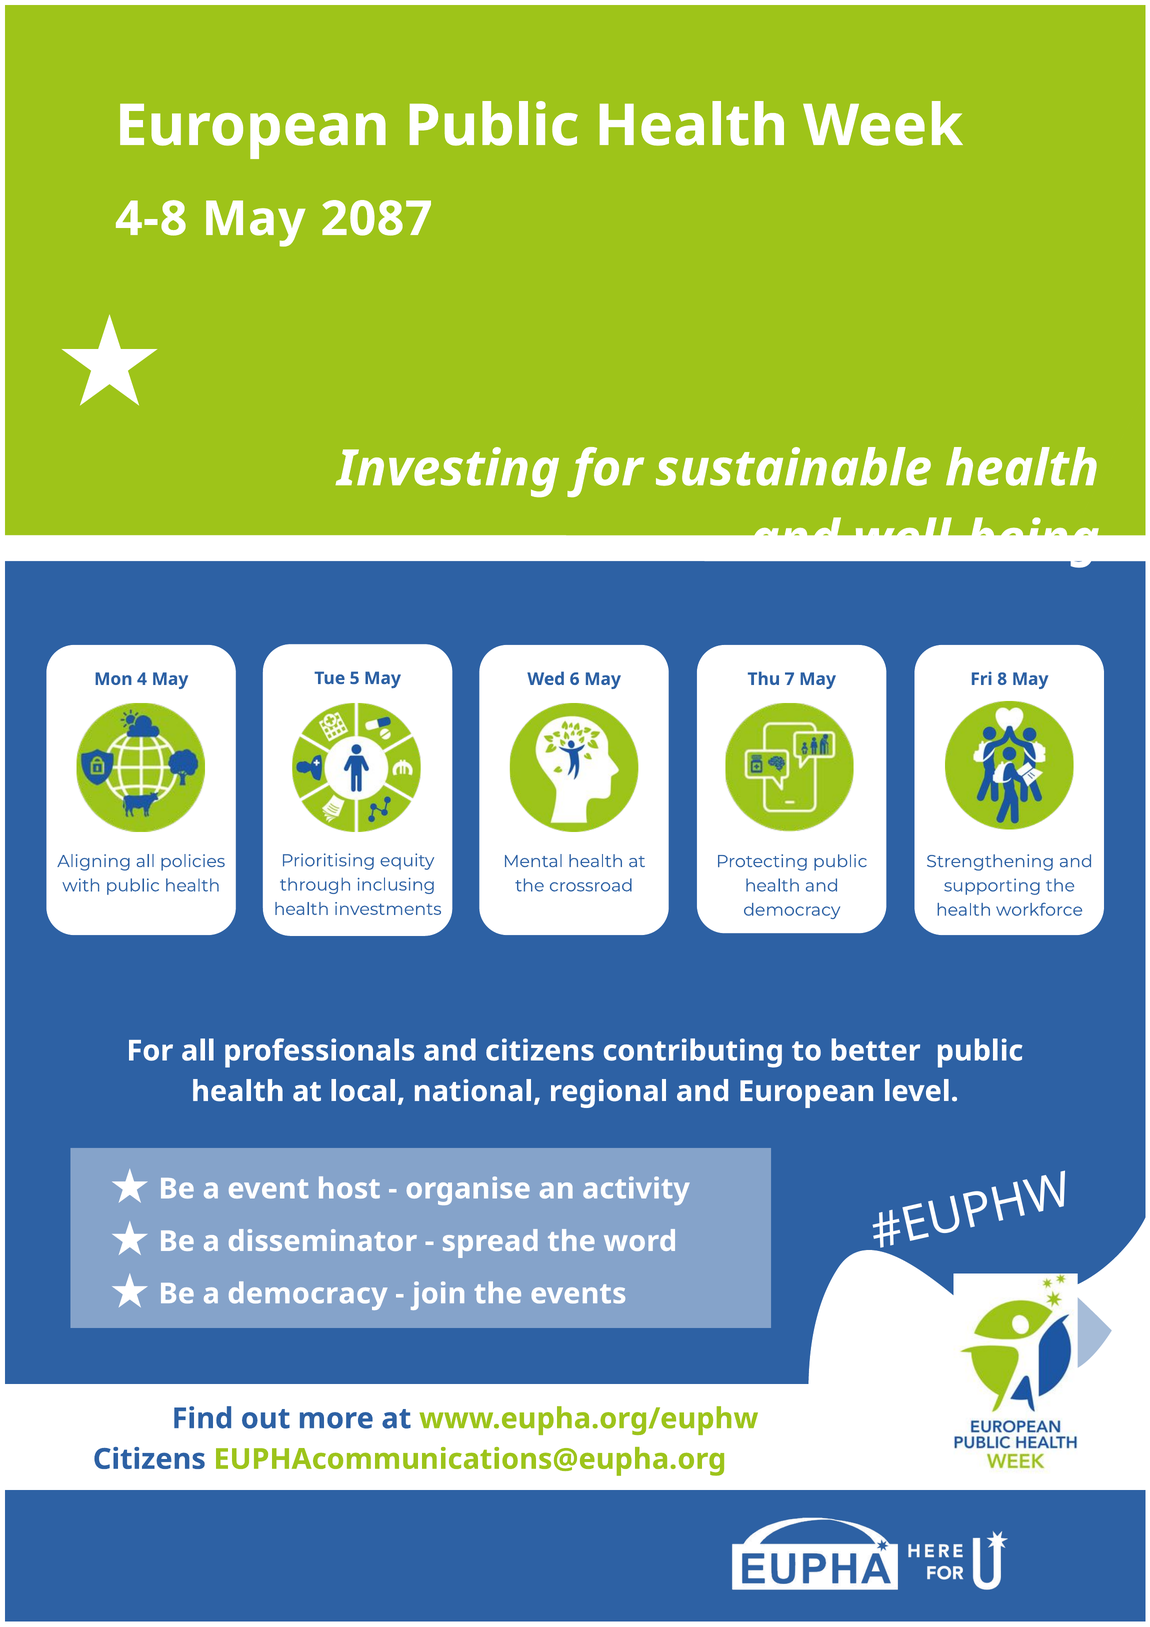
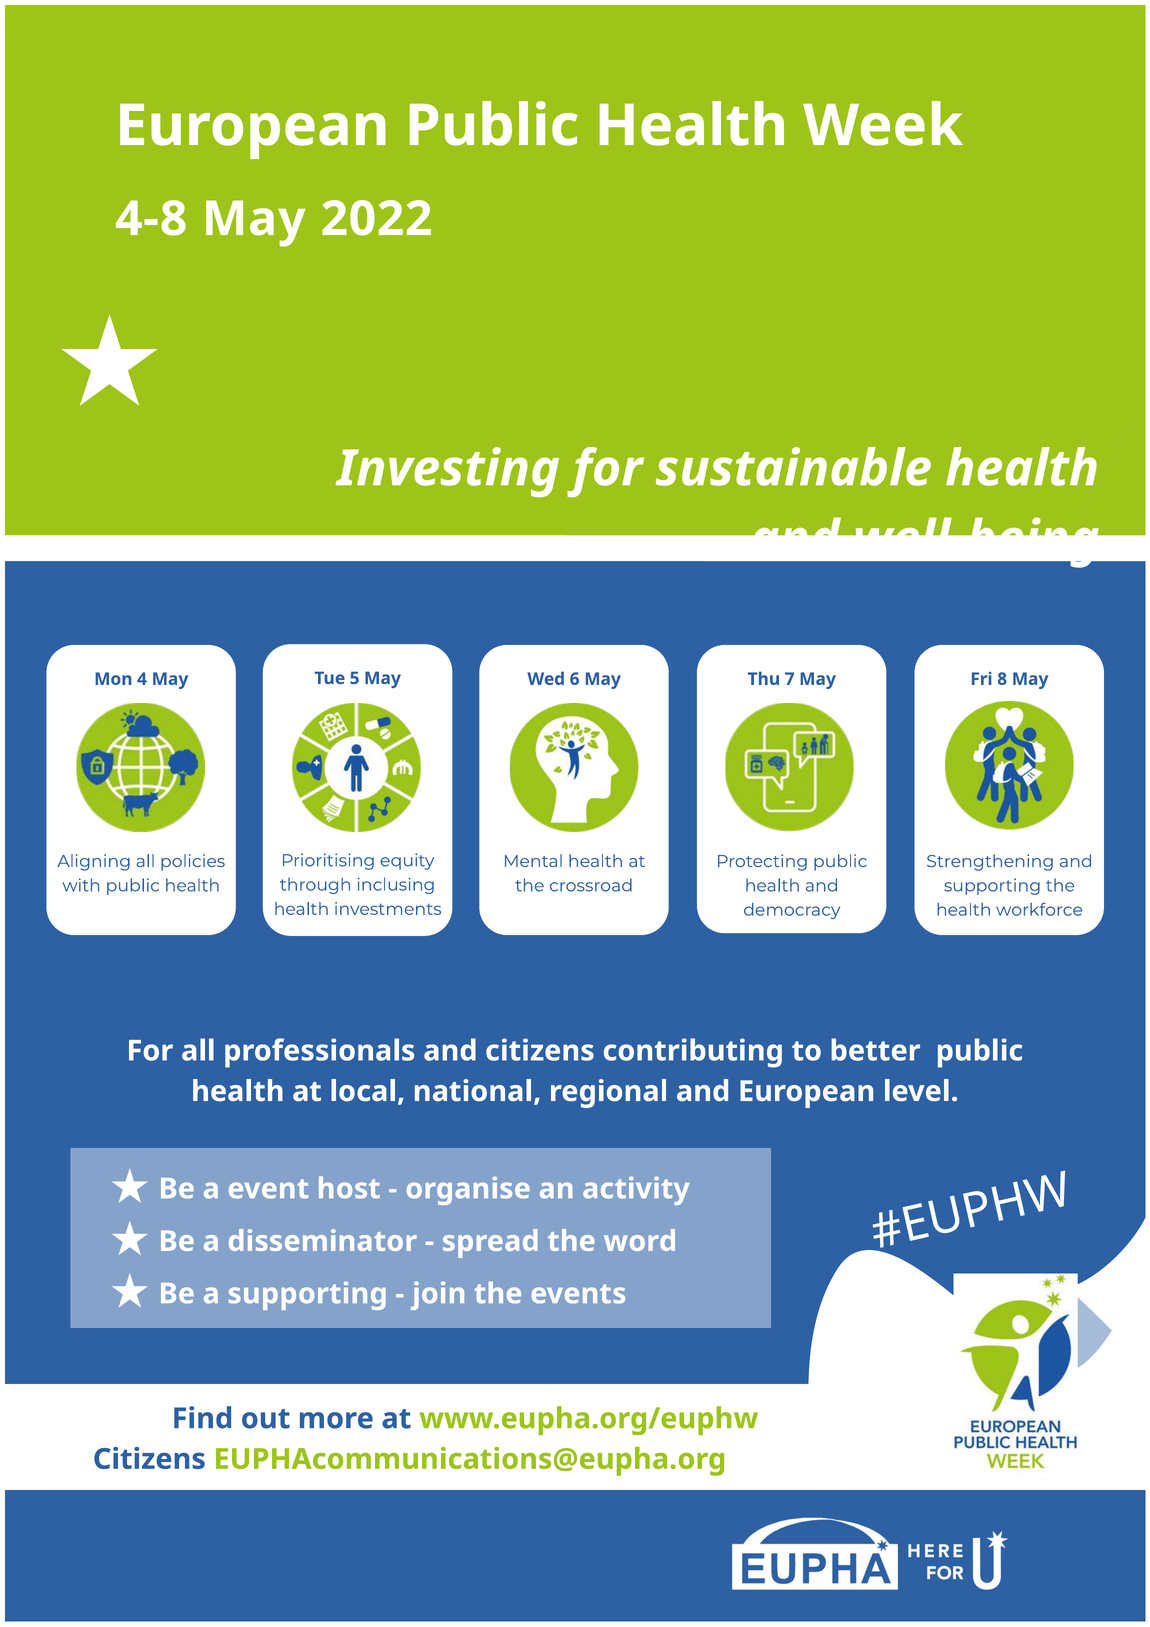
2087: 2087 -> 2022
a democracy: democracy -> supporting
